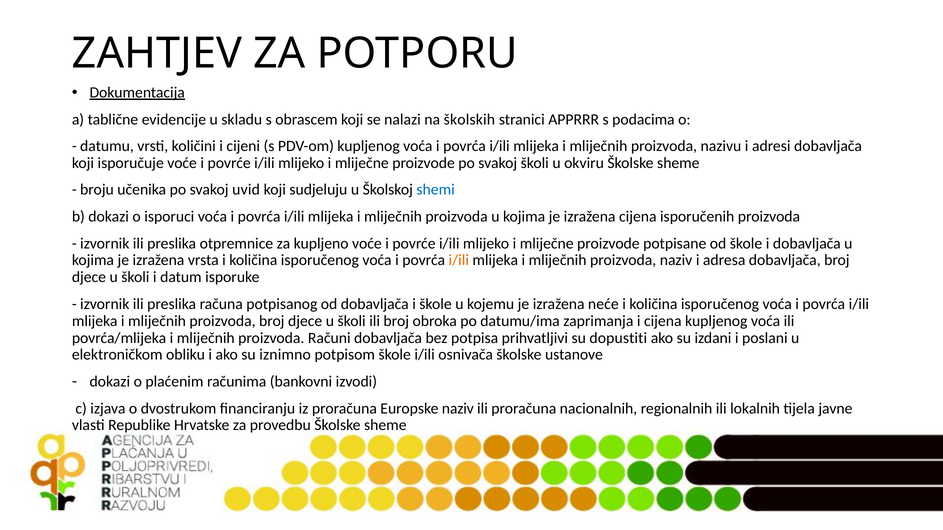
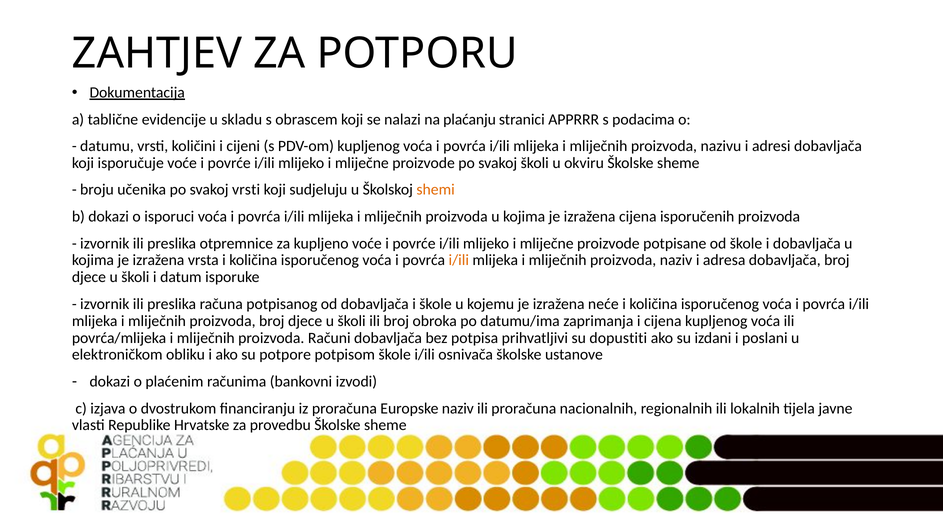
školskih: školskih -> plaćanju
svakoj uvid: uvid -> vrsti
shemi colour: blue -> orange
iznimno: iznimno -> potpore
